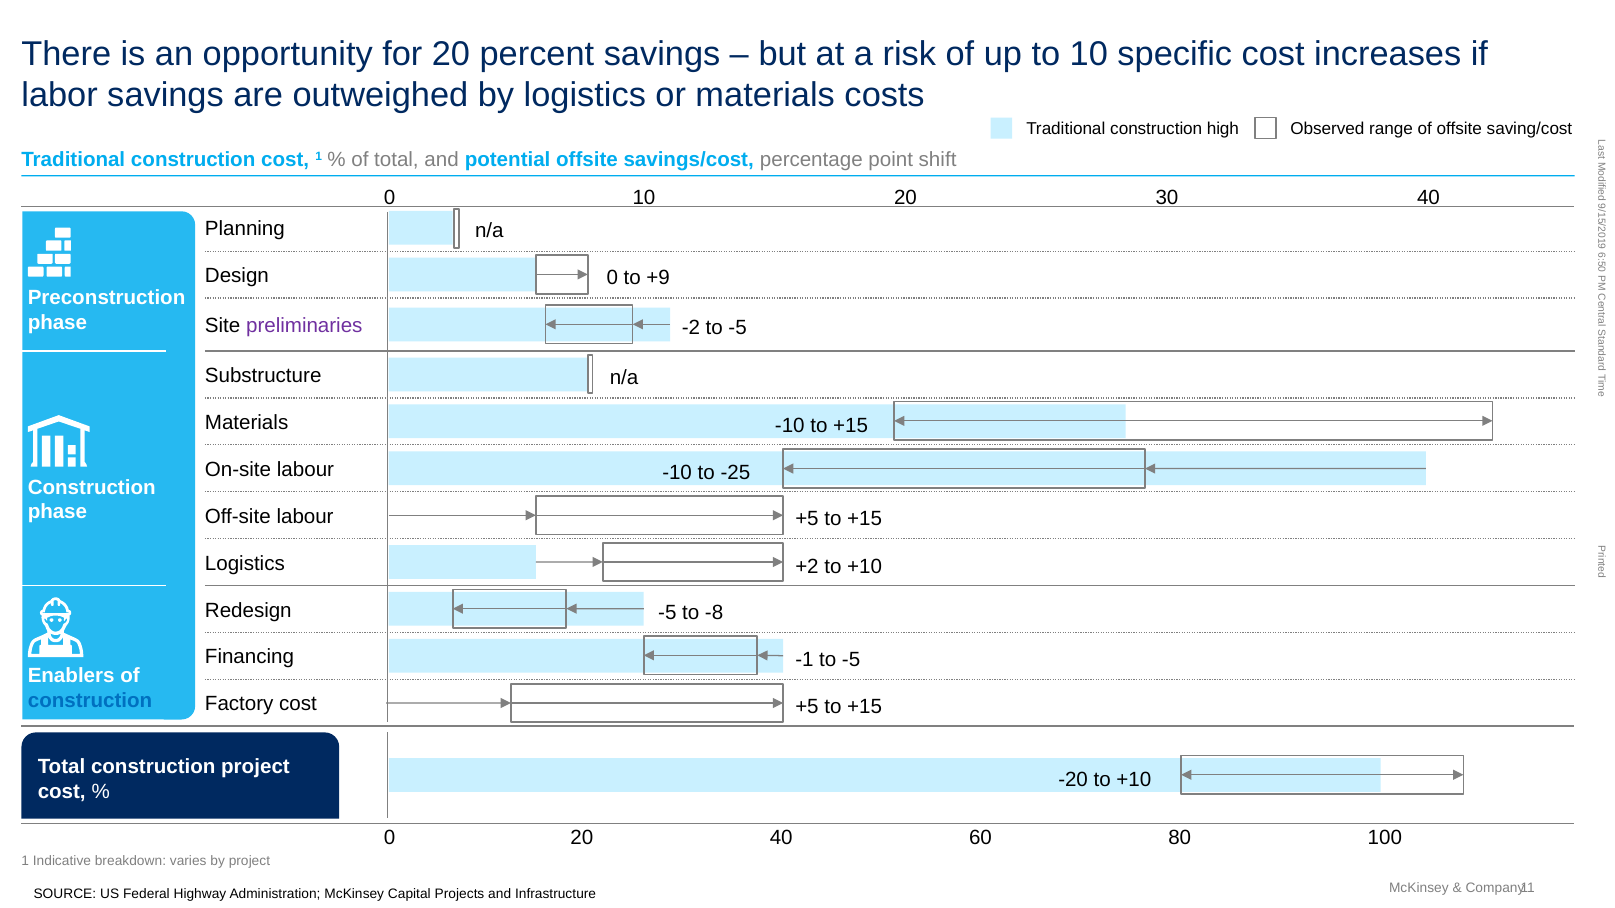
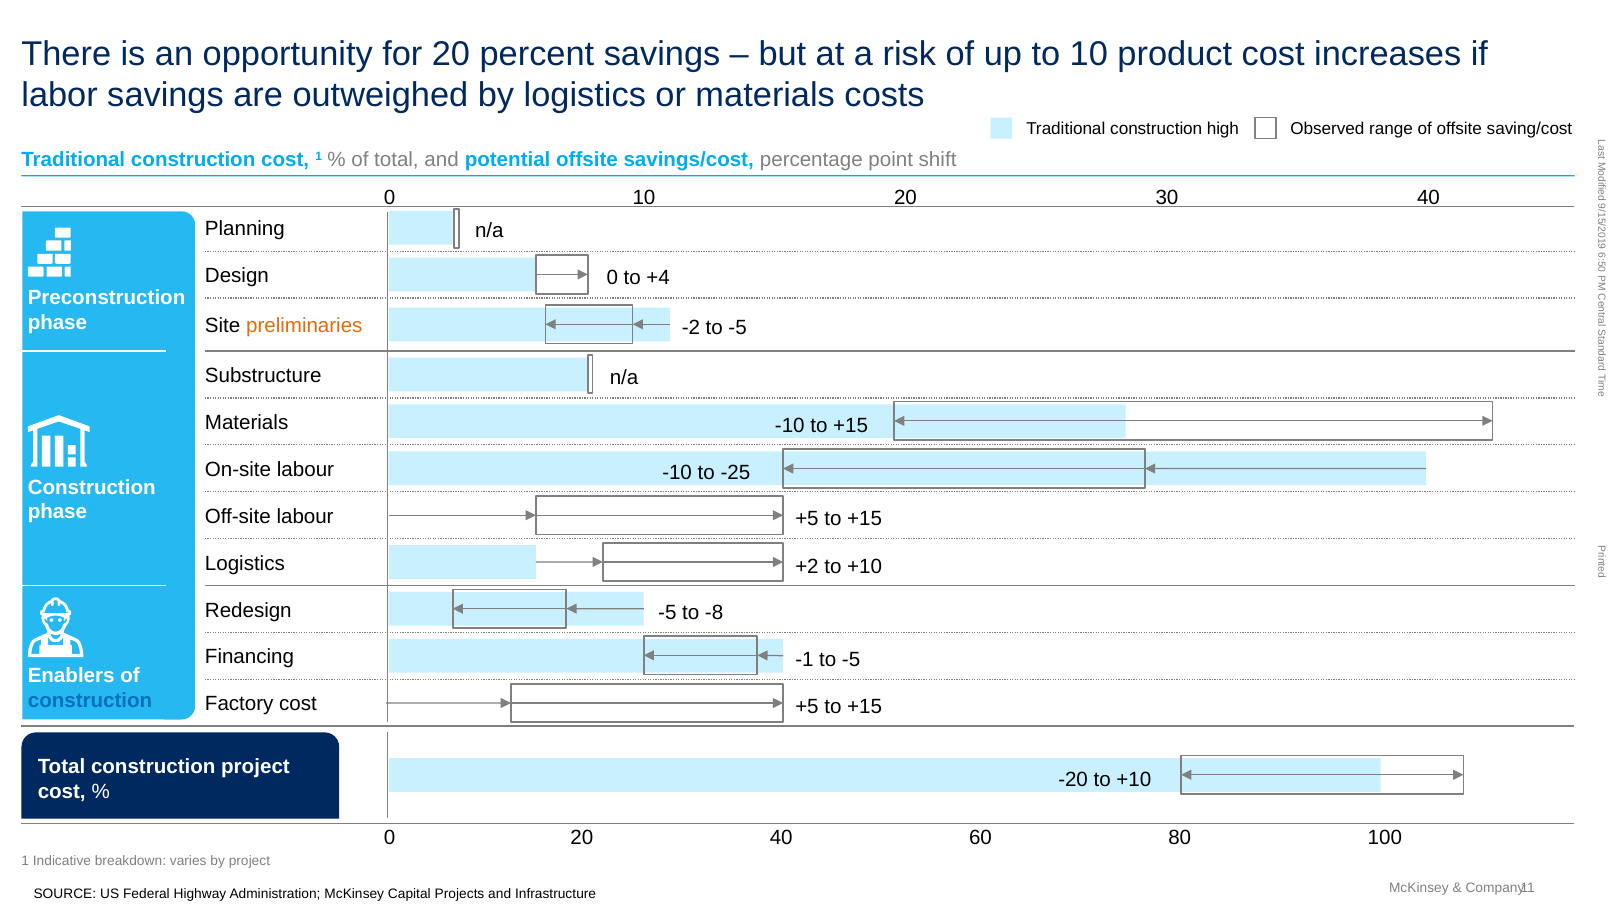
specific: specific -> product
+9: +9 -> +4
preliminaries colour: purple -> orange
